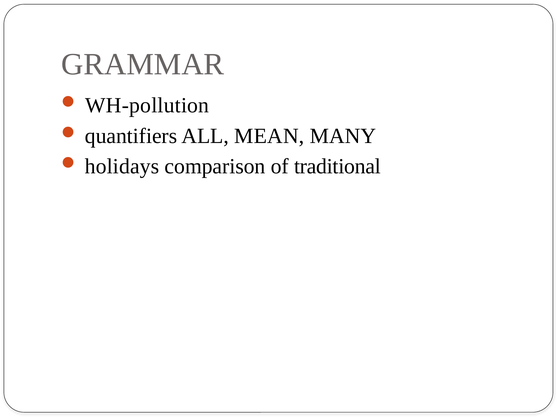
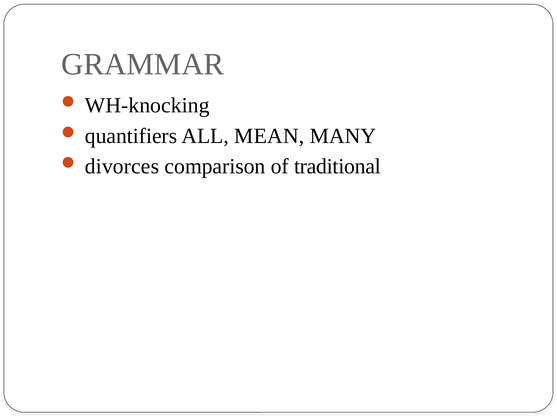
WH-pollution: WH-pollution -> WH-knocking
holidays: holidays -> divorces
